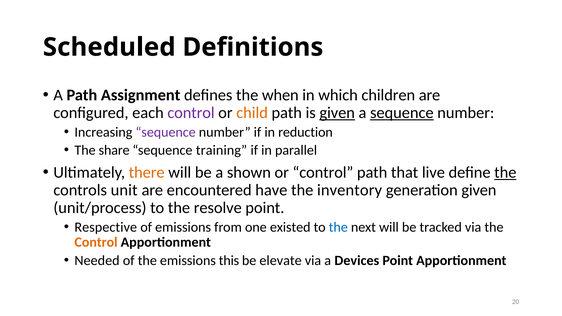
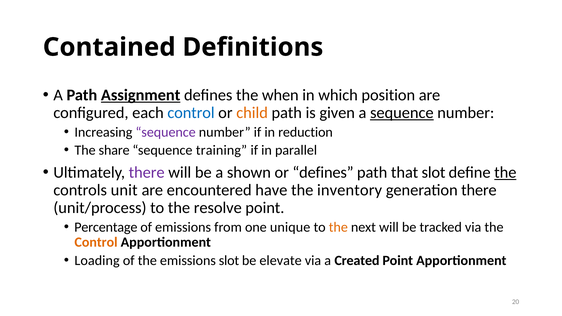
Scheduled: Scheduled -> Contained
Assignment underline: none -> present
children: children -> position
control at (191, 113) colour: purple -> blue
given at (337, 113) underline: present -> none
there at (147, 172) colour: orange -> purple
or control: control -> defines
that live: live -> slot
generation given: given -> there
Respective: Respective -> Percentage
existed: existed -> unique
the at (338, 227) colour: blue -> orange
Needed: Needed -> Loading
emissions this: this -> slot
Devices: Devices -> Created
